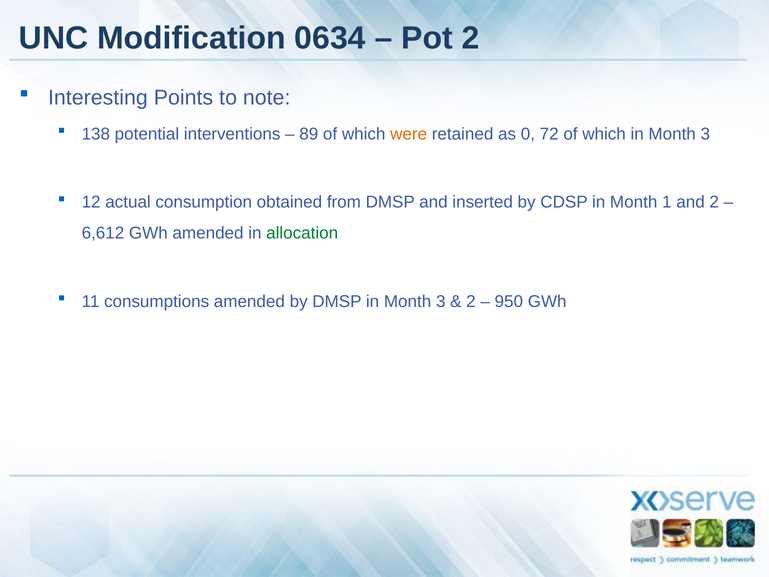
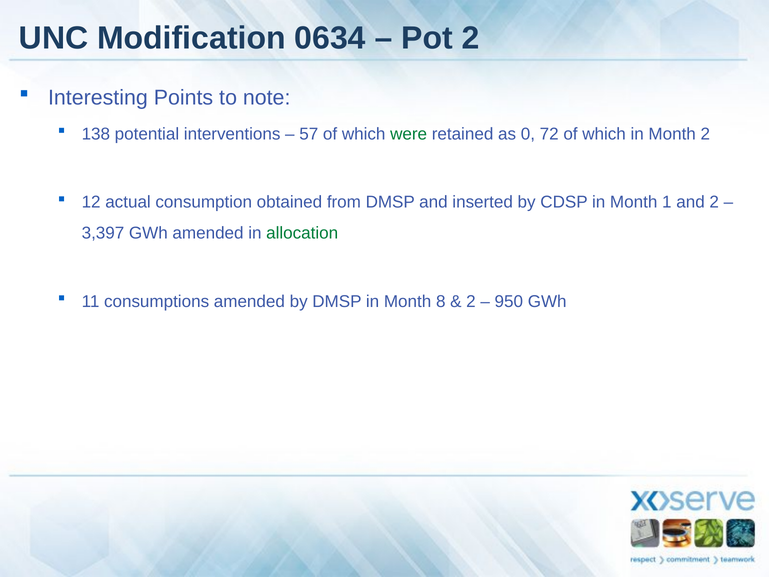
89: 89 -> 57
were colour: orange -> green
which in Month 3: 3 -> 2
6,612: 6,612 -> 3,397
DMSP in Month 3: 3 -> 8
